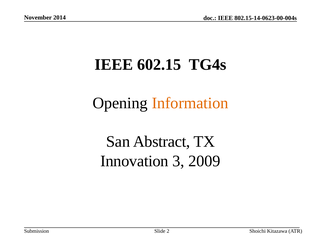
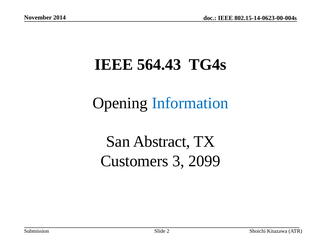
602.15: 602.15 -> 564.43
Information colour: orange -> blue
Innovation: Innovation -> Customers
2009: 2009 -> 2099
